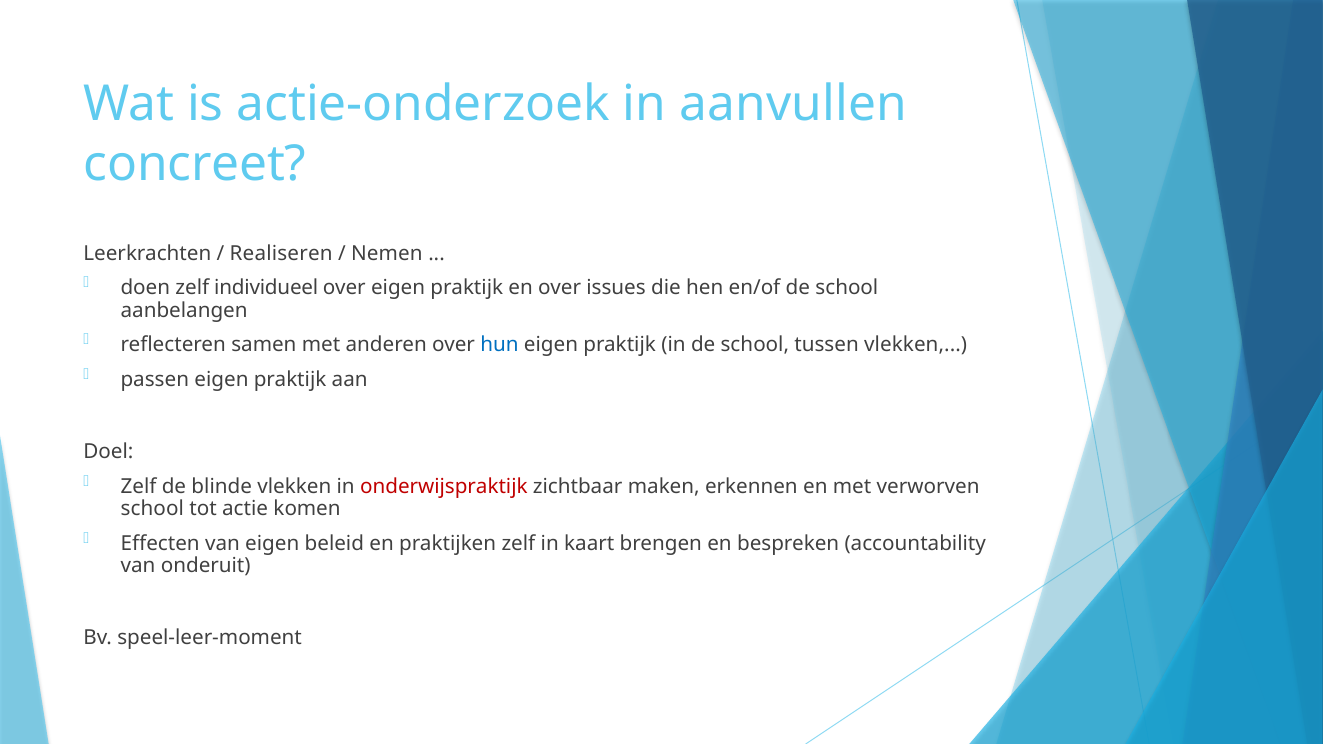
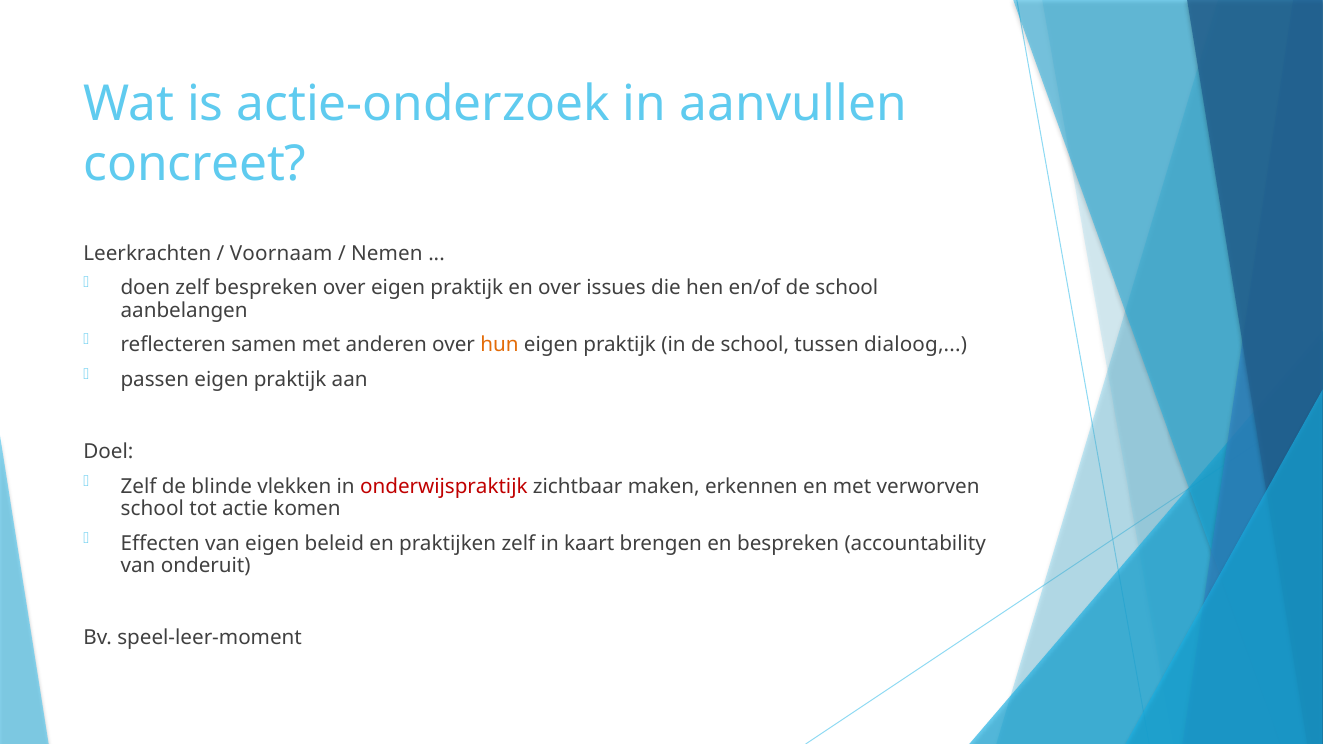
Realiseren: Realiseren -> Voornaam
zelf individueel: individueel -> bespreken
hun colour: blue -> orange
tussen vlekken: vlekken -> dialoog
